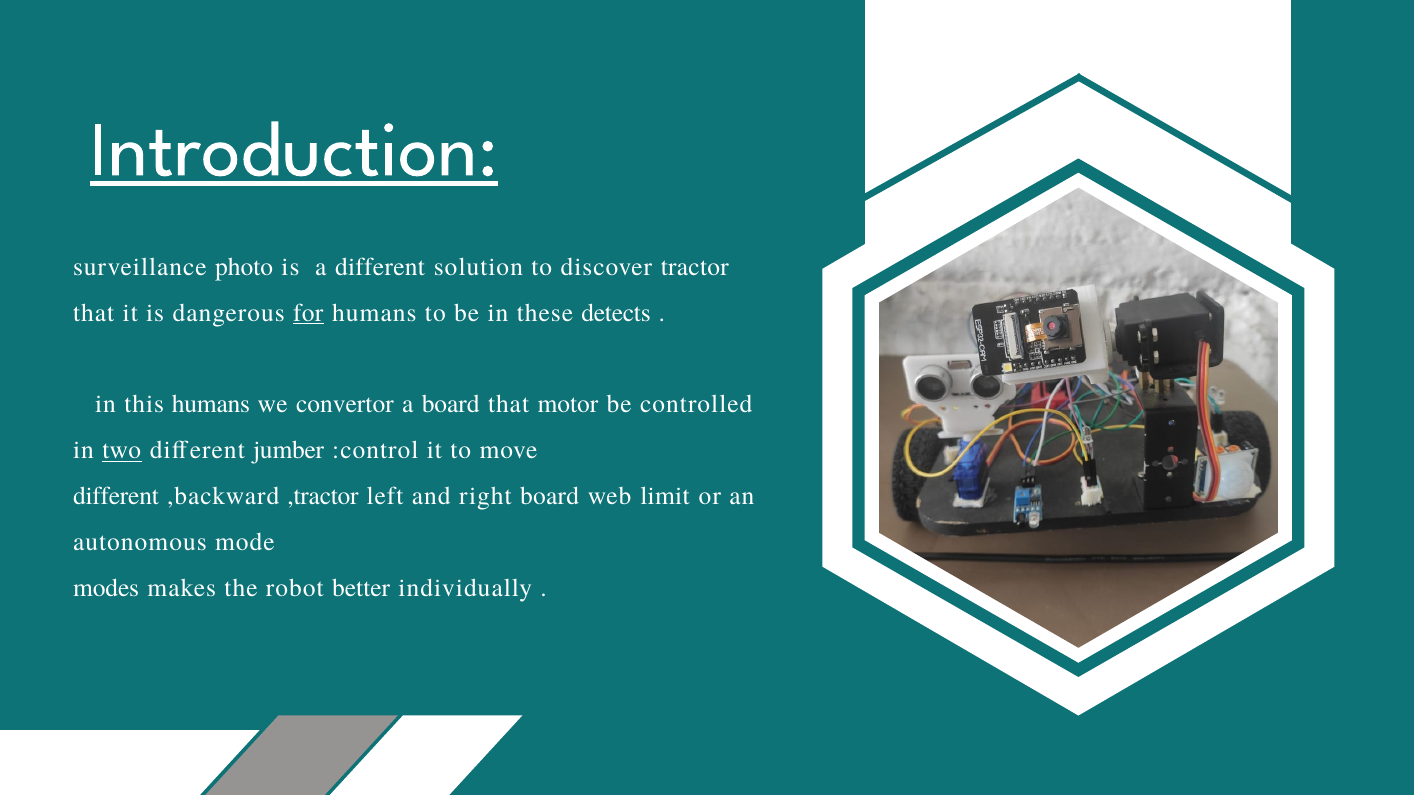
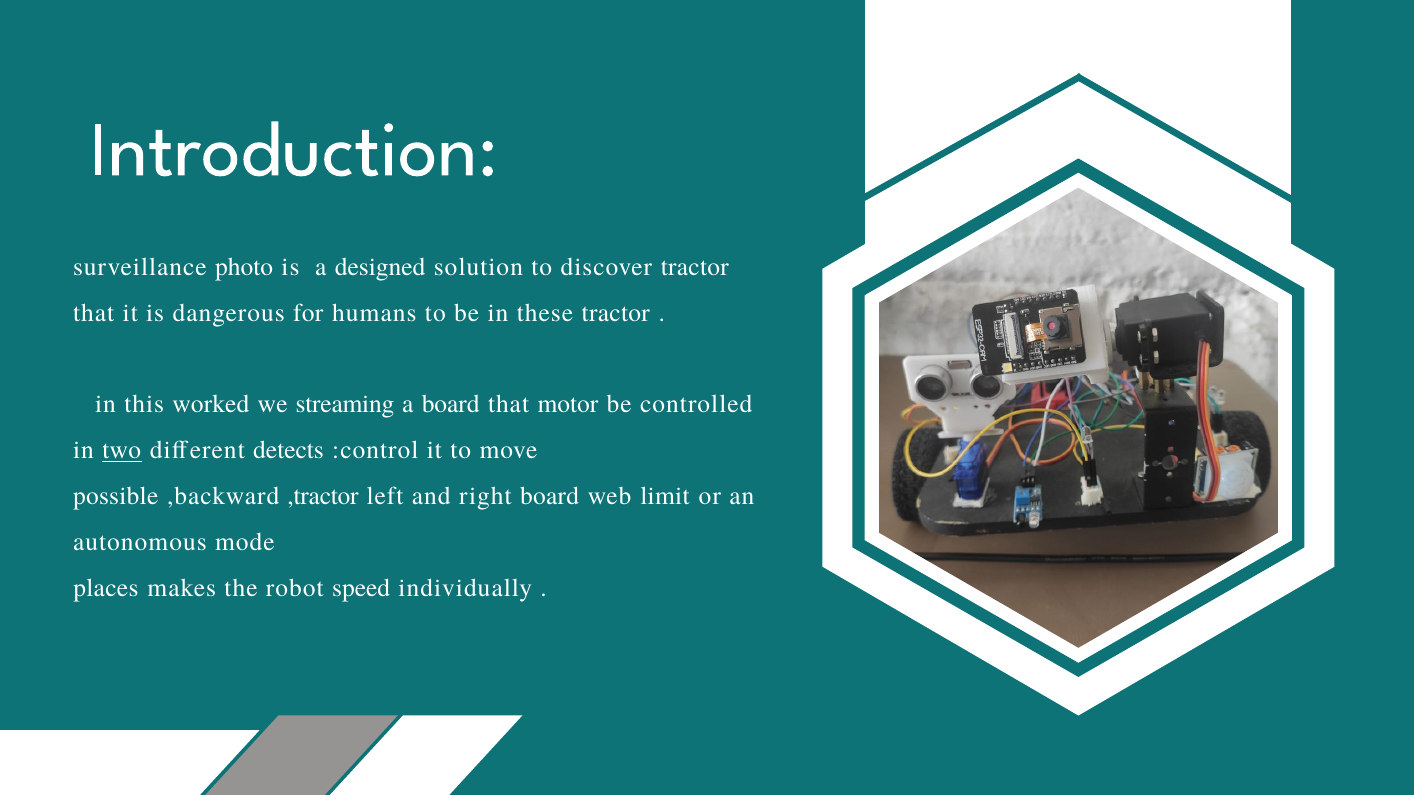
Introduction underline: present -> none
a different: different -> designed
for underline: present -> none
these detects: detects -> tractor
this humans: humans -> worked
convertor: convertor -> streaming
jumber: jumber -> detects
different at (116, 497): different -> possible
modes: modes -> places
better: better -> speed
